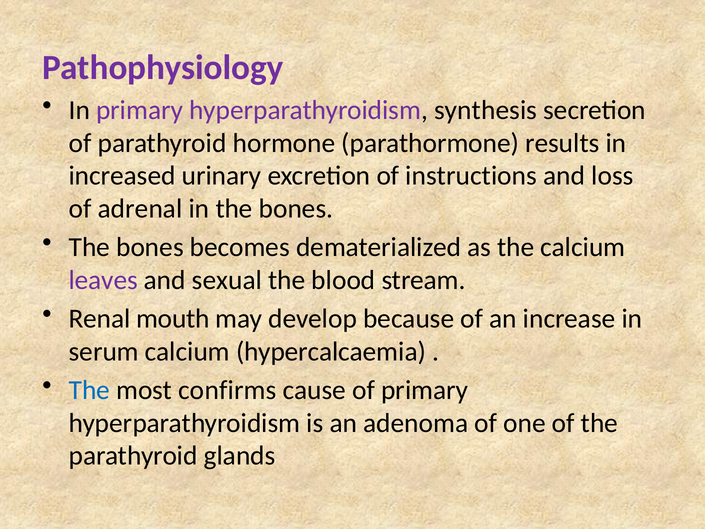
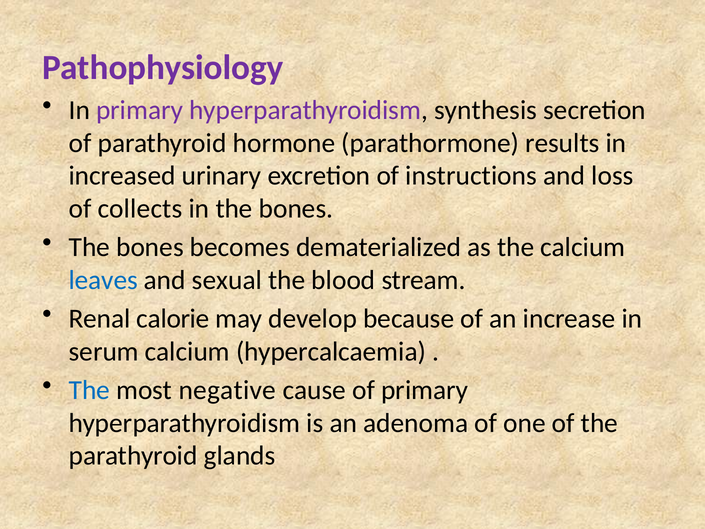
adrenal: adrenal -> collects
leaves colour: purple -> blue
mouth: mouth -> calorie
confirms: confirms -> negative
